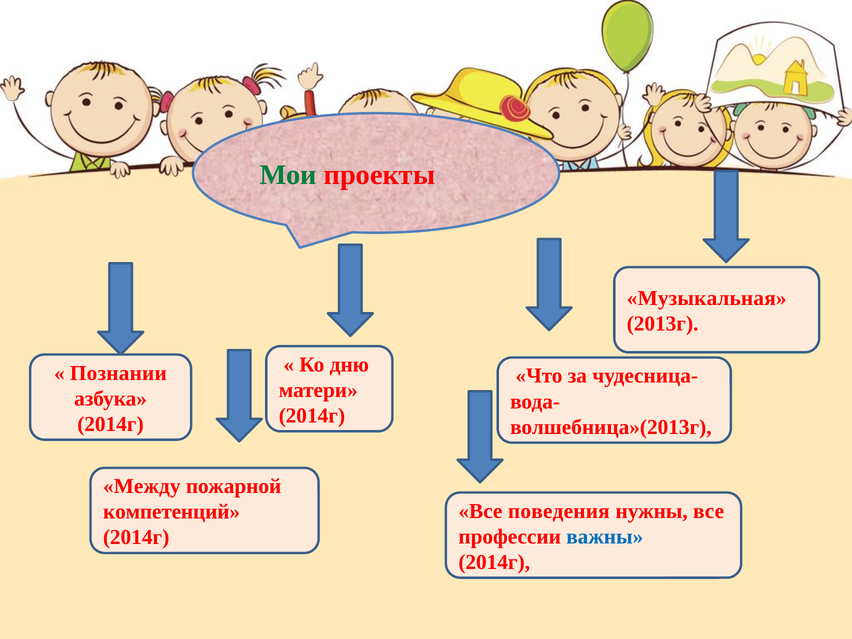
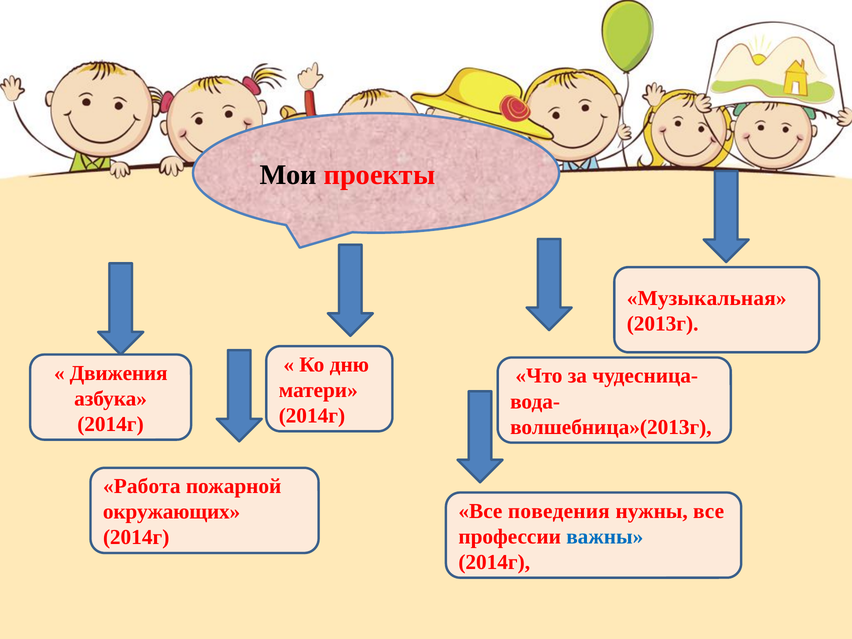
Мои colour: green -> black
Познании: Познании -> Движения
Между: Между -> Работа
компетенций: компетенций -> окружающих
